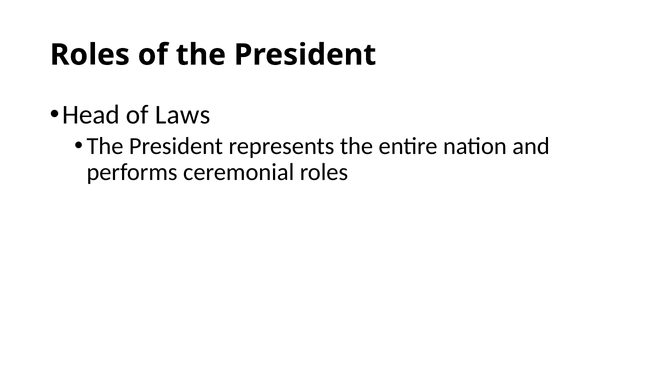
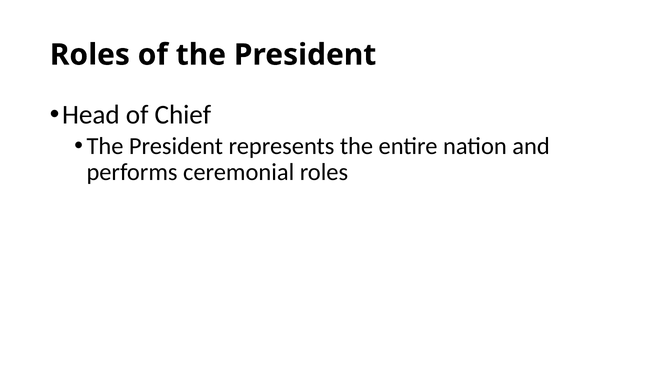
Laws: Laws -> Chief
